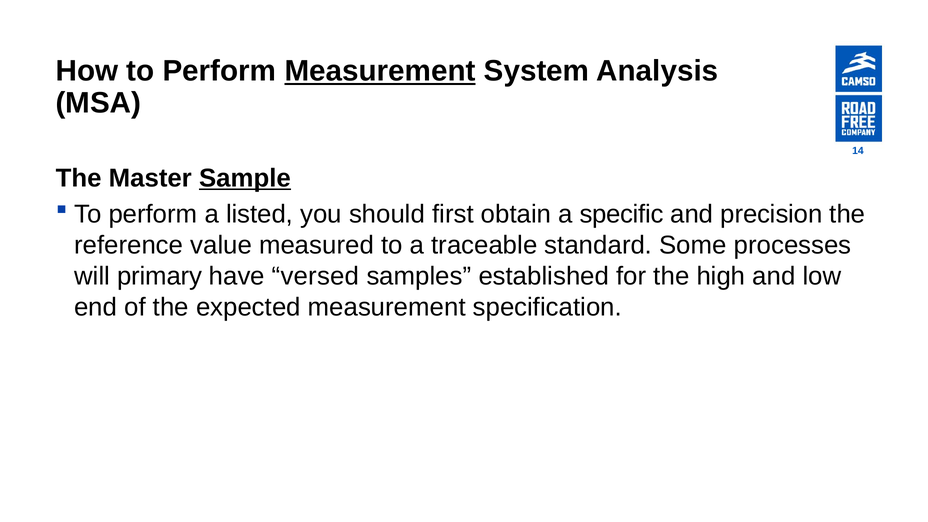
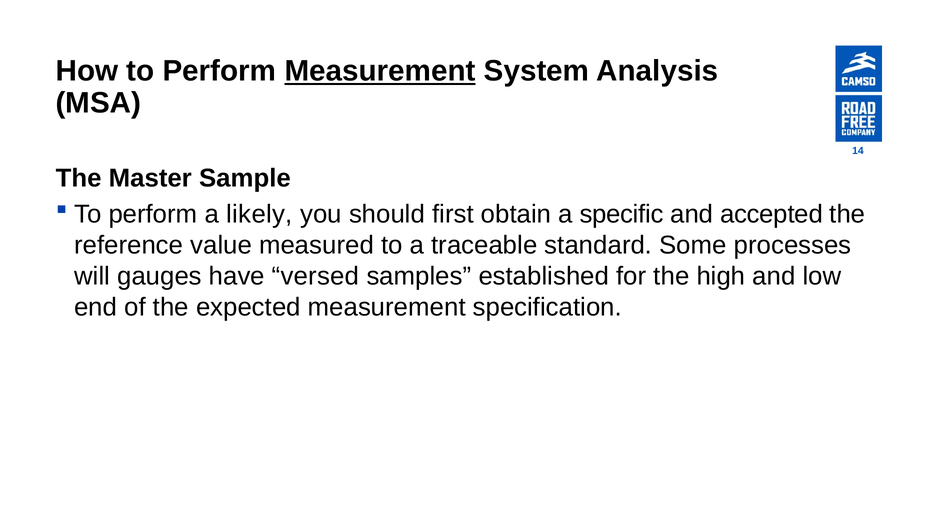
Sample underline: present -> none
listed: listed -> likely
precision: precision -> accepted
primary: primary -> gauges
